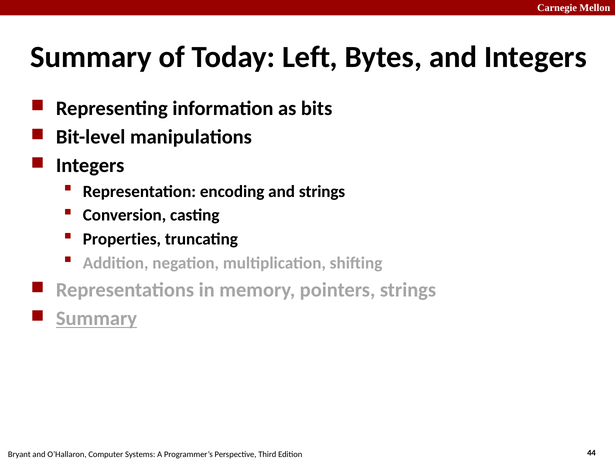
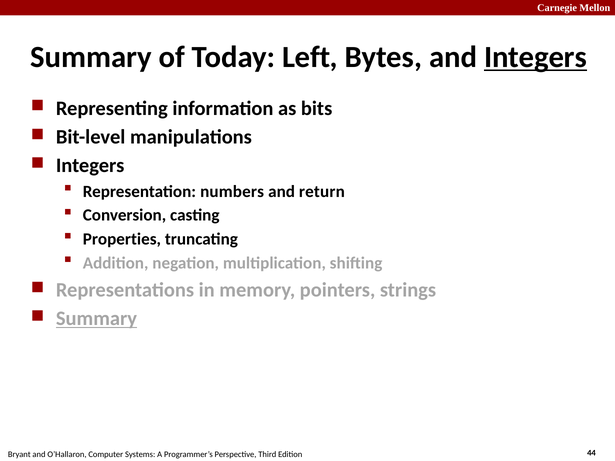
Integers at (536, 57) underline: none -> present
encoding: encoding -> numbers
and strings: strings -> return
